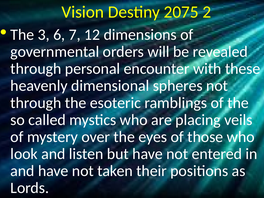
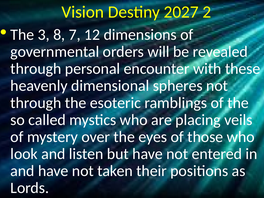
2075: 2075 -> 2027
6: 6 -> 8
